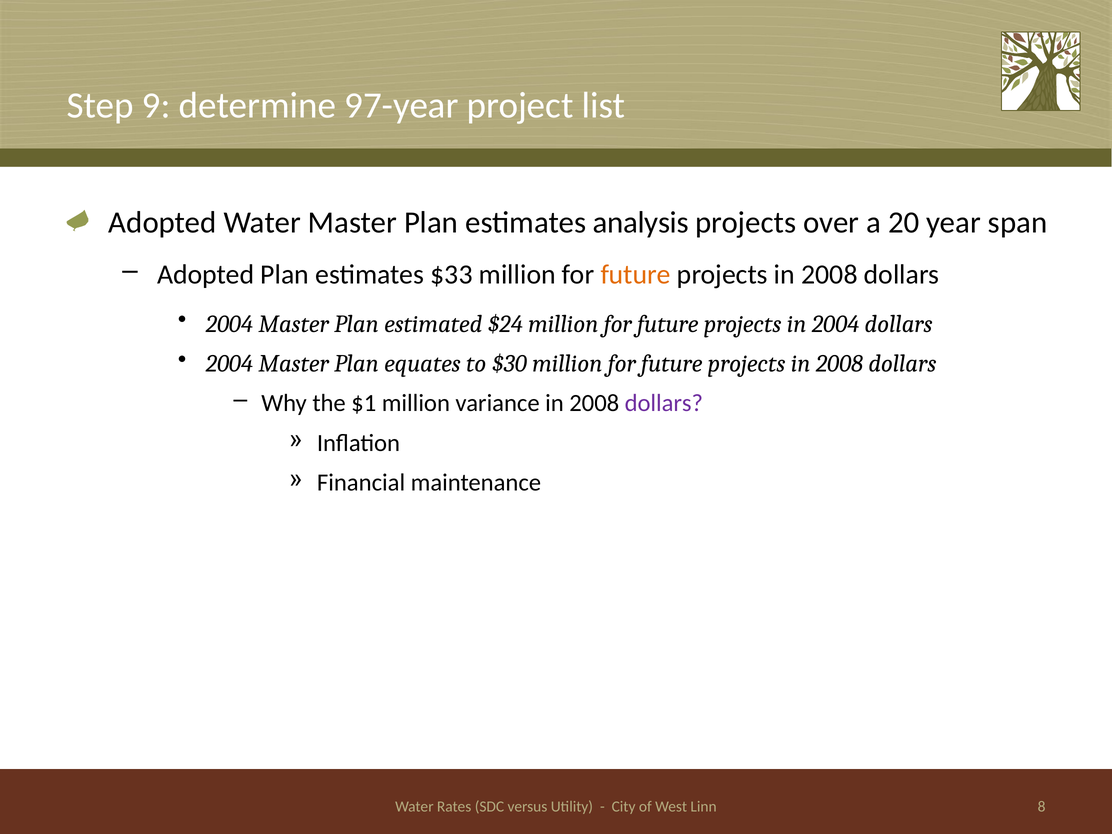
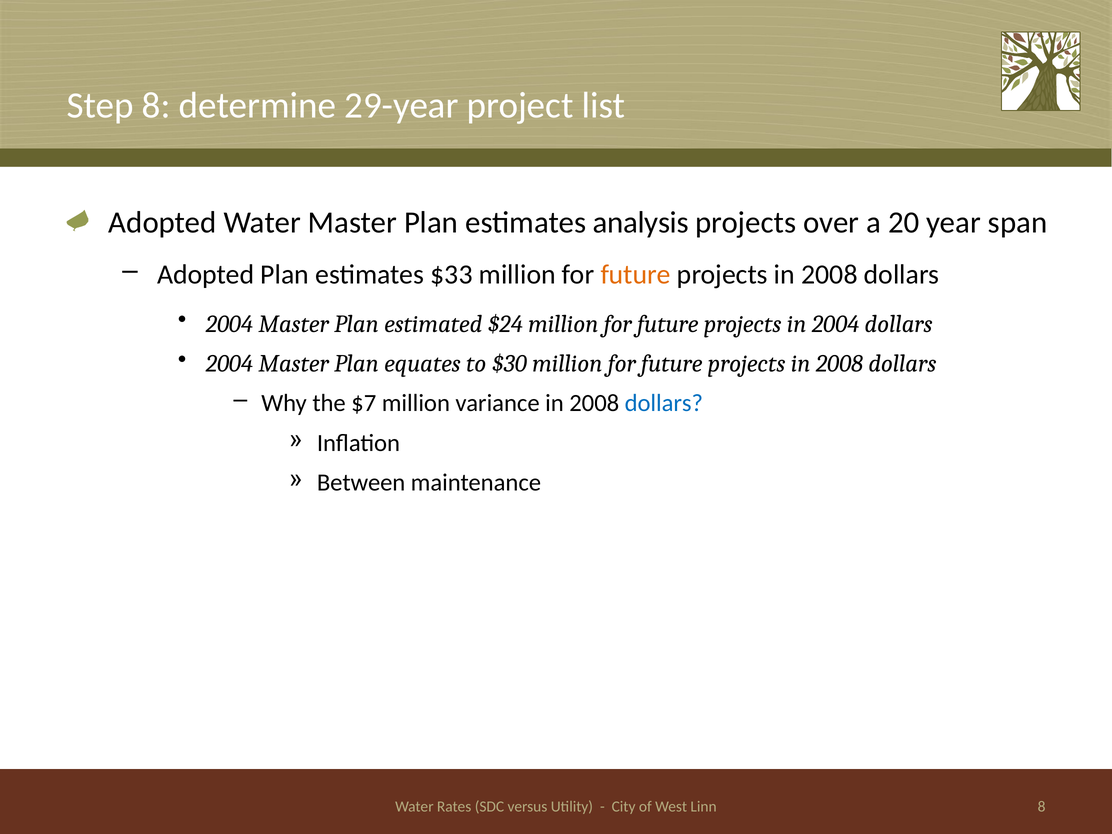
Step 9: 9 -> 8
97-year: 97-year -> 29-year
$1: $1 -> $7
dollars at (664, 403) colour: purple -> blue
Financial: Financial -> Between
